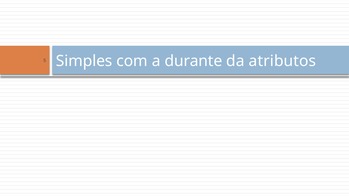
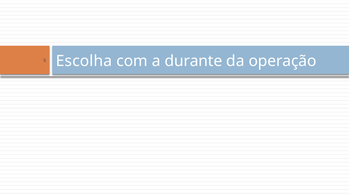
Simples: Simples -> Escolha
atributos: atributos -> operação
